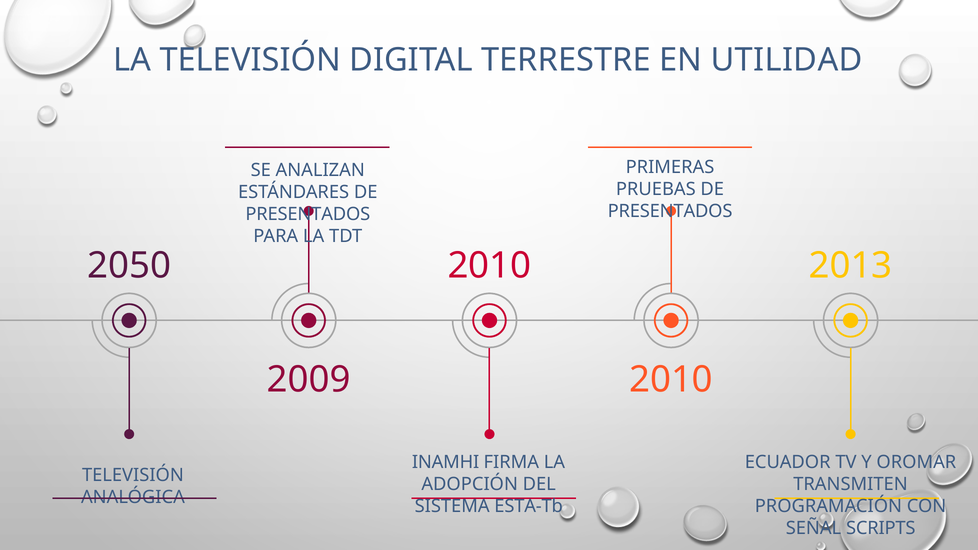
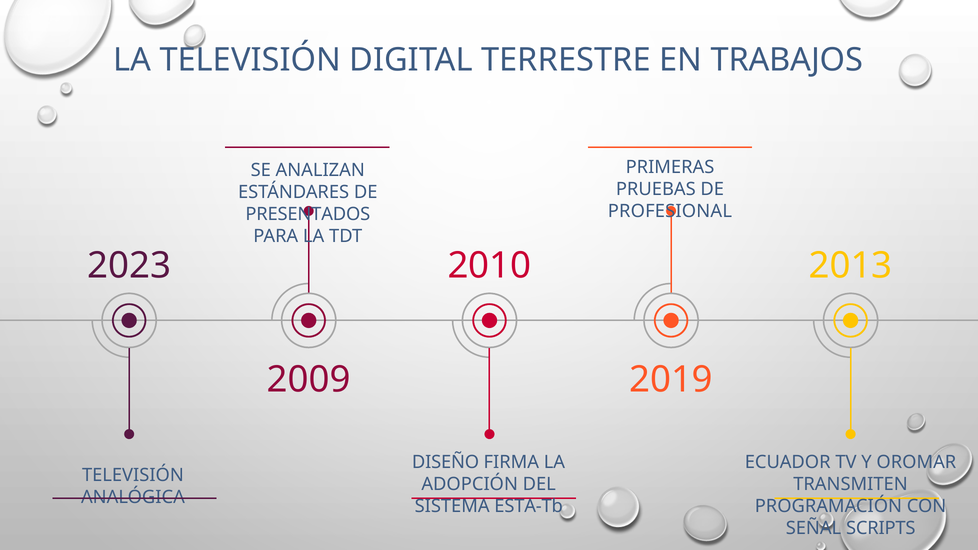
UTILIDAD: UTILIDAD -> TRABAJOS
PRESENTADOS at (670, 211): PRESENTADOS -> PROFESIONAL
2050: 2050 -> 2023
2010 at (671, 380): 2010 -> 2019
INAMHI: INAMHI -> DISEÑO
